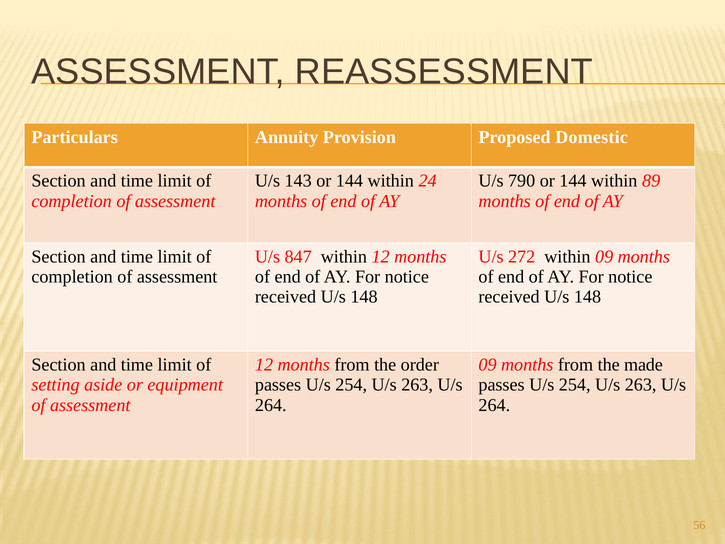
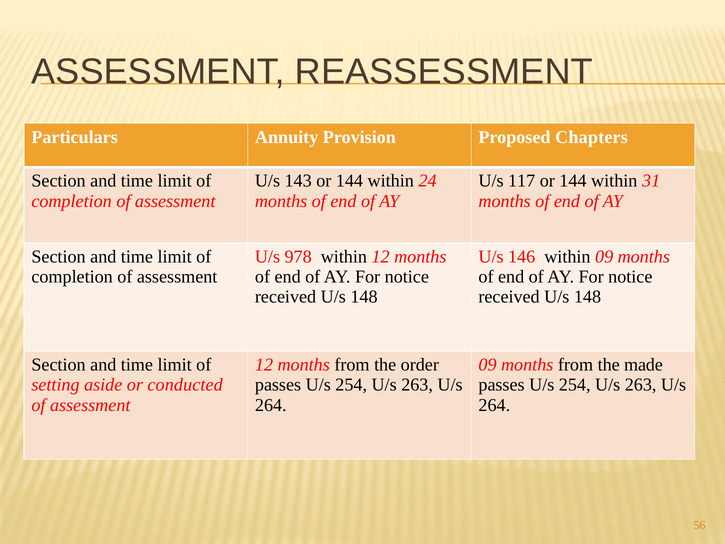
Domestic: Domestic -> Chapters
790: 790 -> 117
89: 89 -> 31
847: 847 -> 978
272: 272 -> 146
equipment: equipment -> conducted
